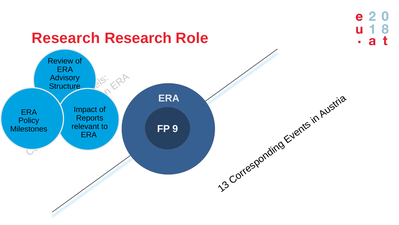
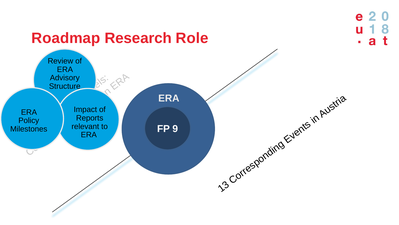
Research at (66, 38): Research -> Roadmap
